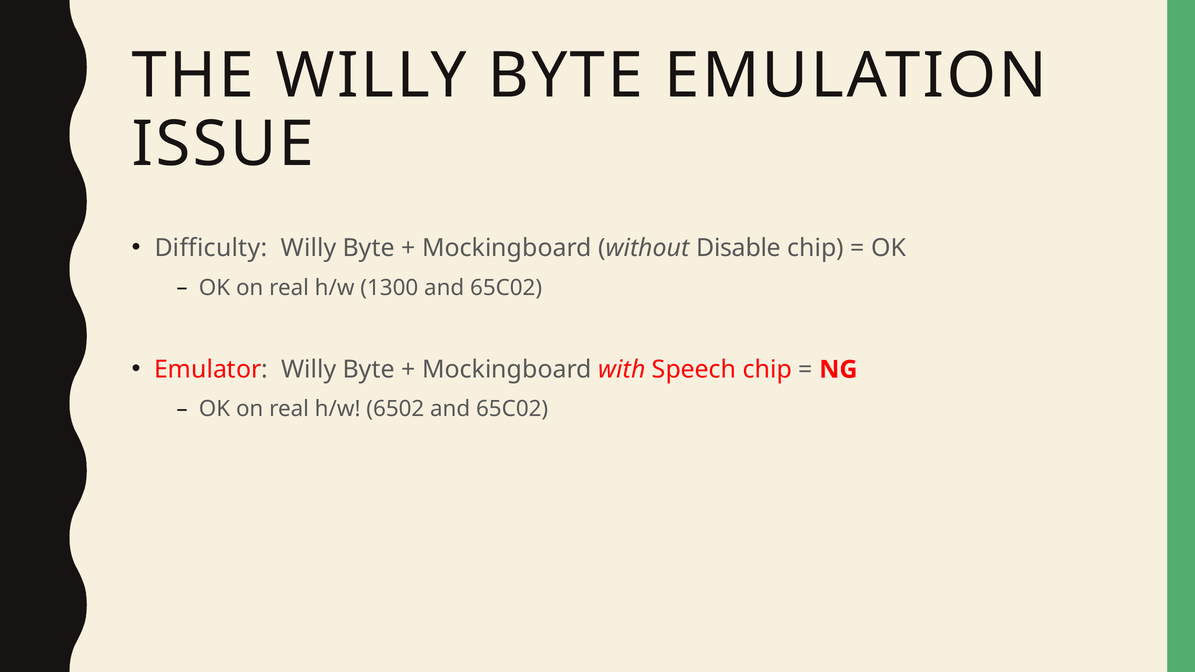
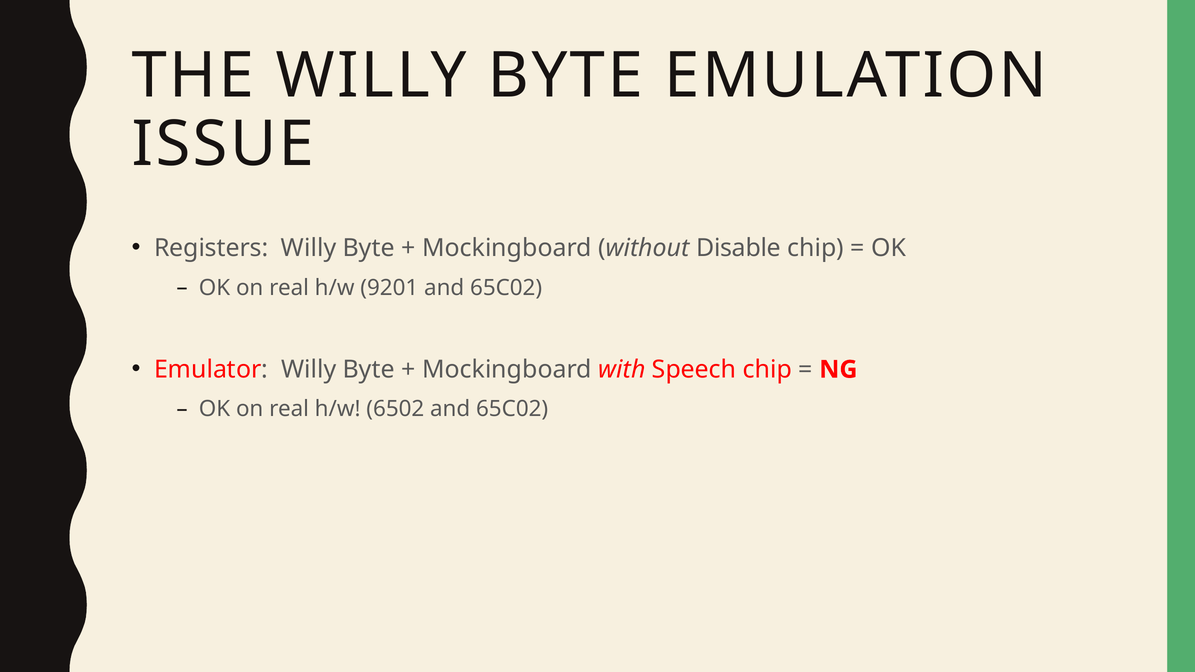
Difficulty: Difficulty -> Registers
1300: 1300 -> 9201
